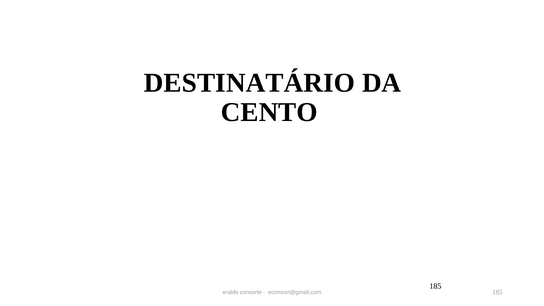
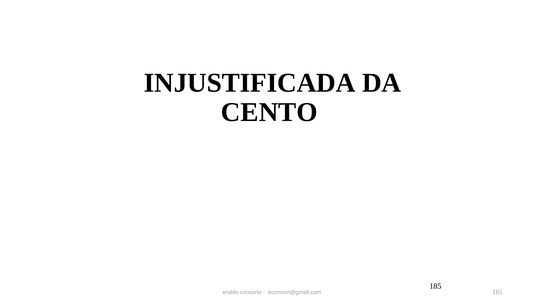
DESTINATÁRIO: DESTINATÁRIO -> INJUSTIFICADA
